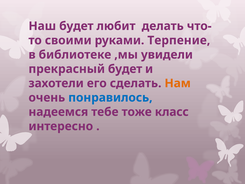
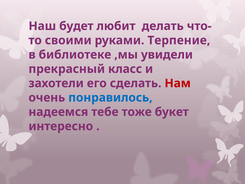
прекрасный будет: будет -> класс
Нам colour: orange -> red
класс: класс -> букет
